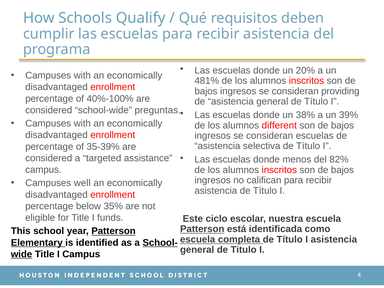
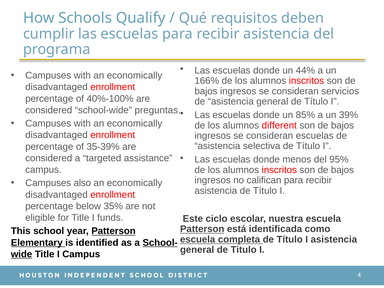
20%: 20% -> 44%
481%: 481% -> 166%
providing: providing -> servicios
38%: 38% -> 85%
82%: 82% -> 95%
well: well -> also
